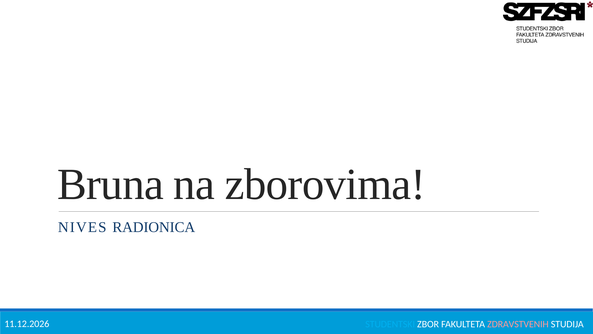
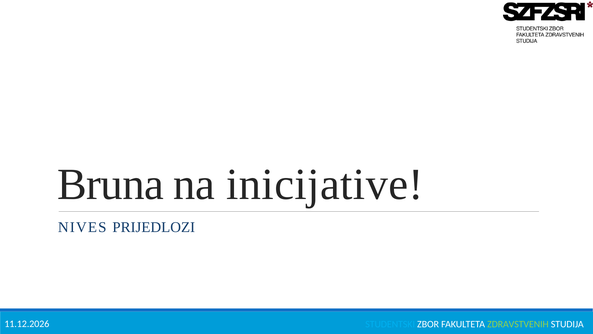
zborovima: zborovima -> inicijative
RADIONICA: RADIONICA -> PRIJEDLOZI
ZDRAVSTVENIH colour: pink -> light green
